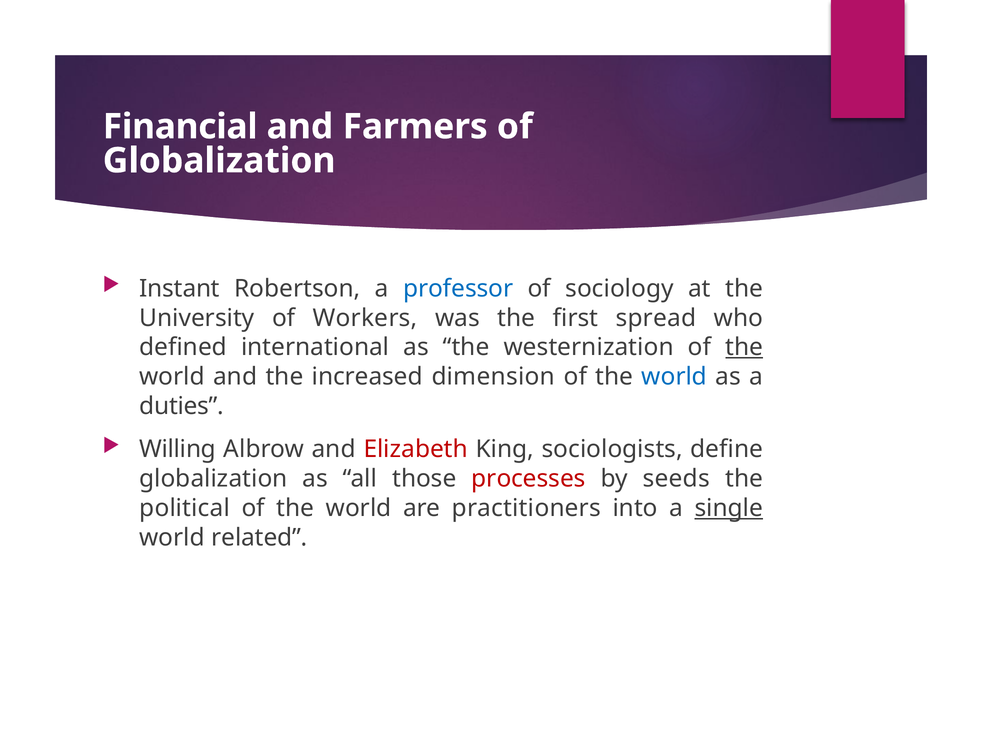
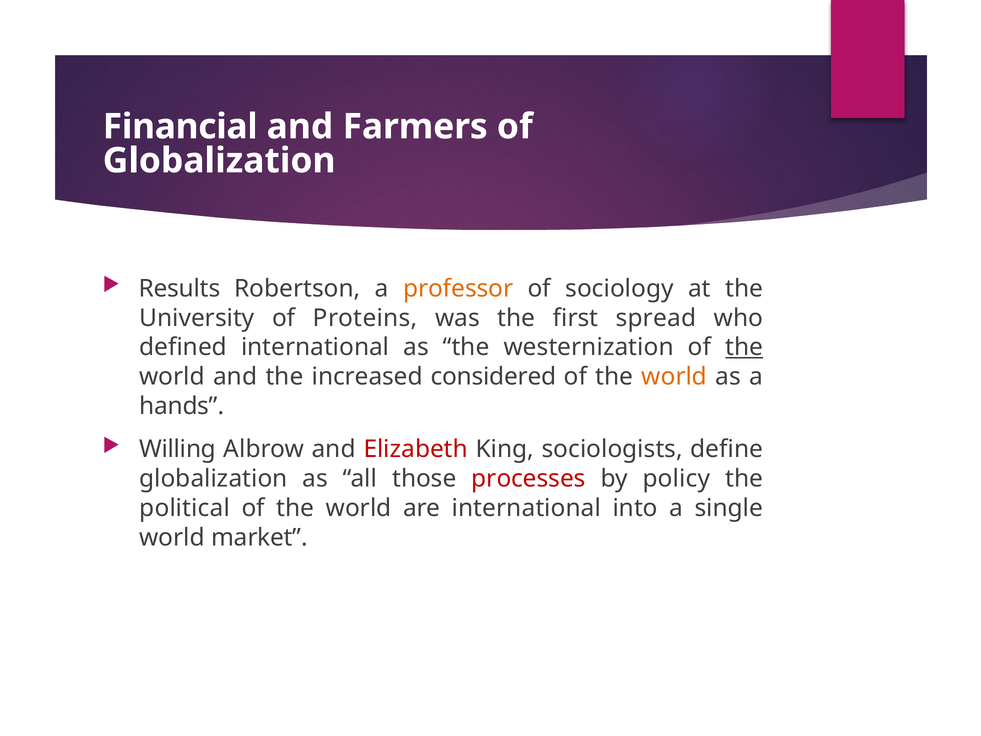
Instant: Instant -> Results
professor colour: blue -> orange
Workers: Workers -> Proteins
dimension: dimension -> considered
world at (674, 377) colour: blue -> orange
duties: duties -> hands
seeds: seeds -> policy
are practitioners: practitioners -> international
single underline: present -> none
related: related -> market
